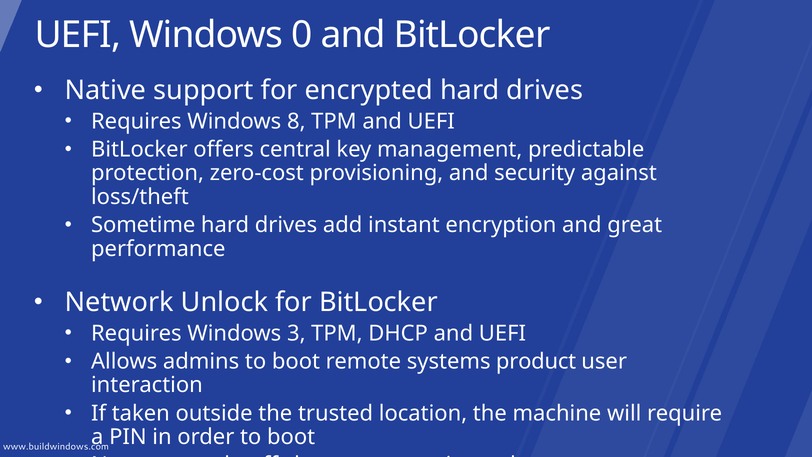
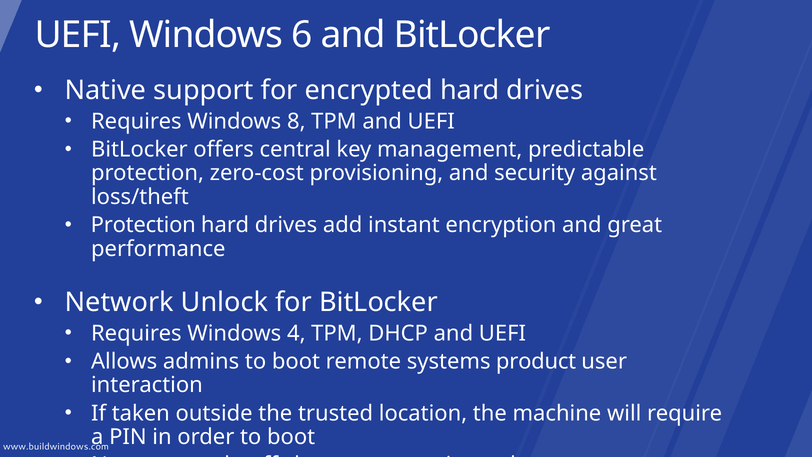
0: 0 -> 6
Sometime at (143, 225): Sometime -> Protection
3: 3 -> 4
